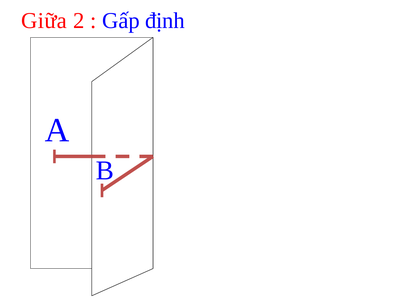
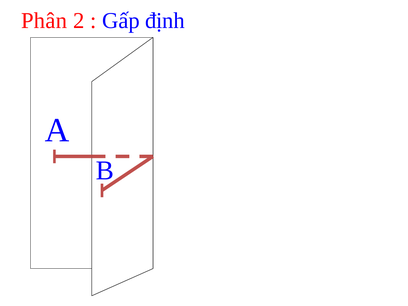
Giữa: Giữa -> Phân
